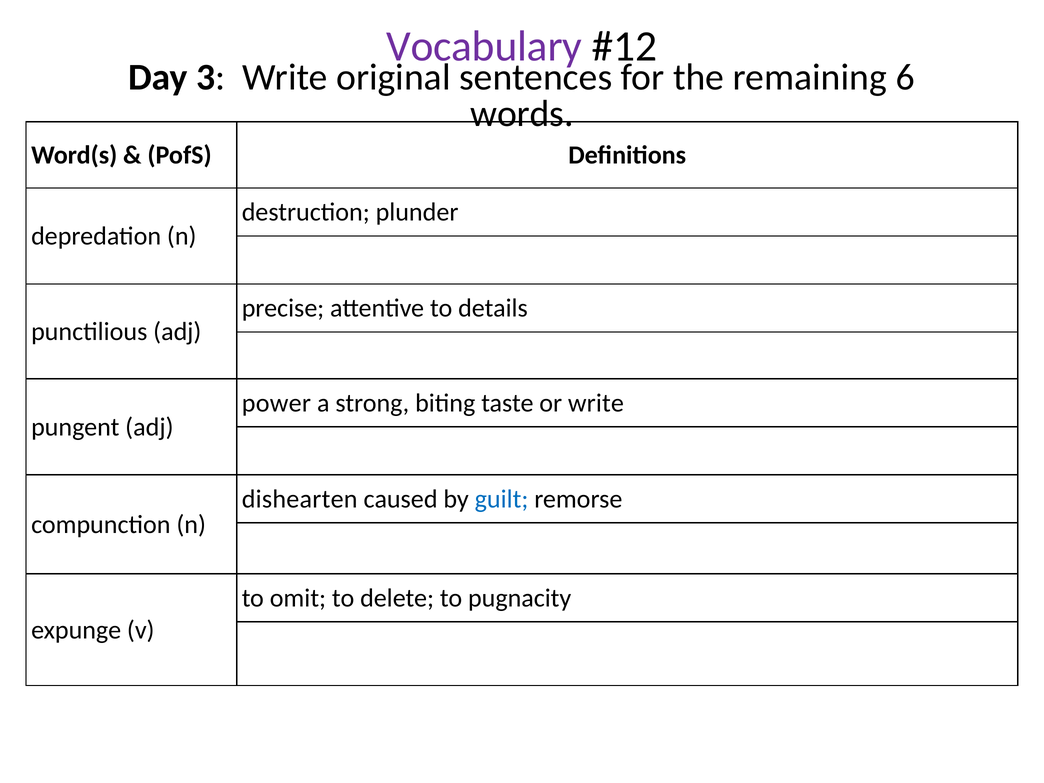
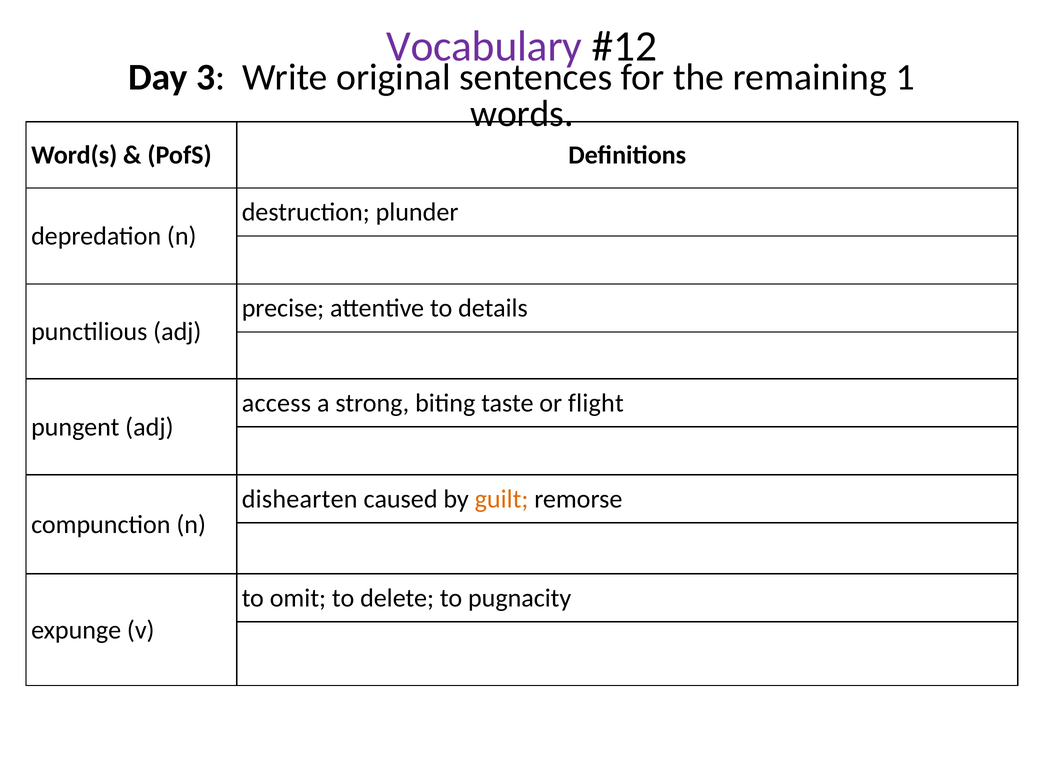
6: 6 -> 1
power: power -> access
or write: write -> flight
guilt colour: blue -> orange
